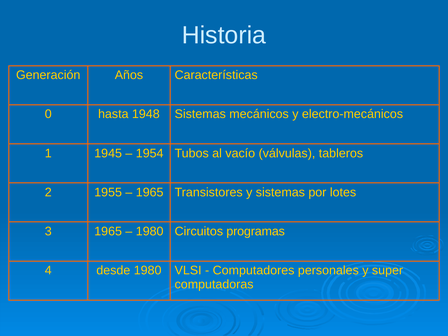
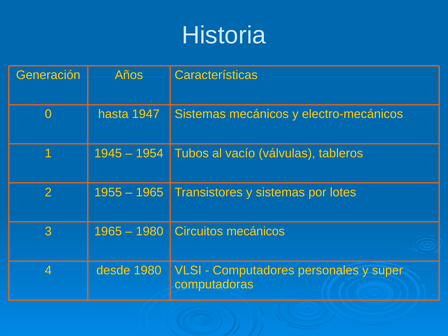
1948: 1948 -> 1947
Circuitos programas: programas -> mecánicos
